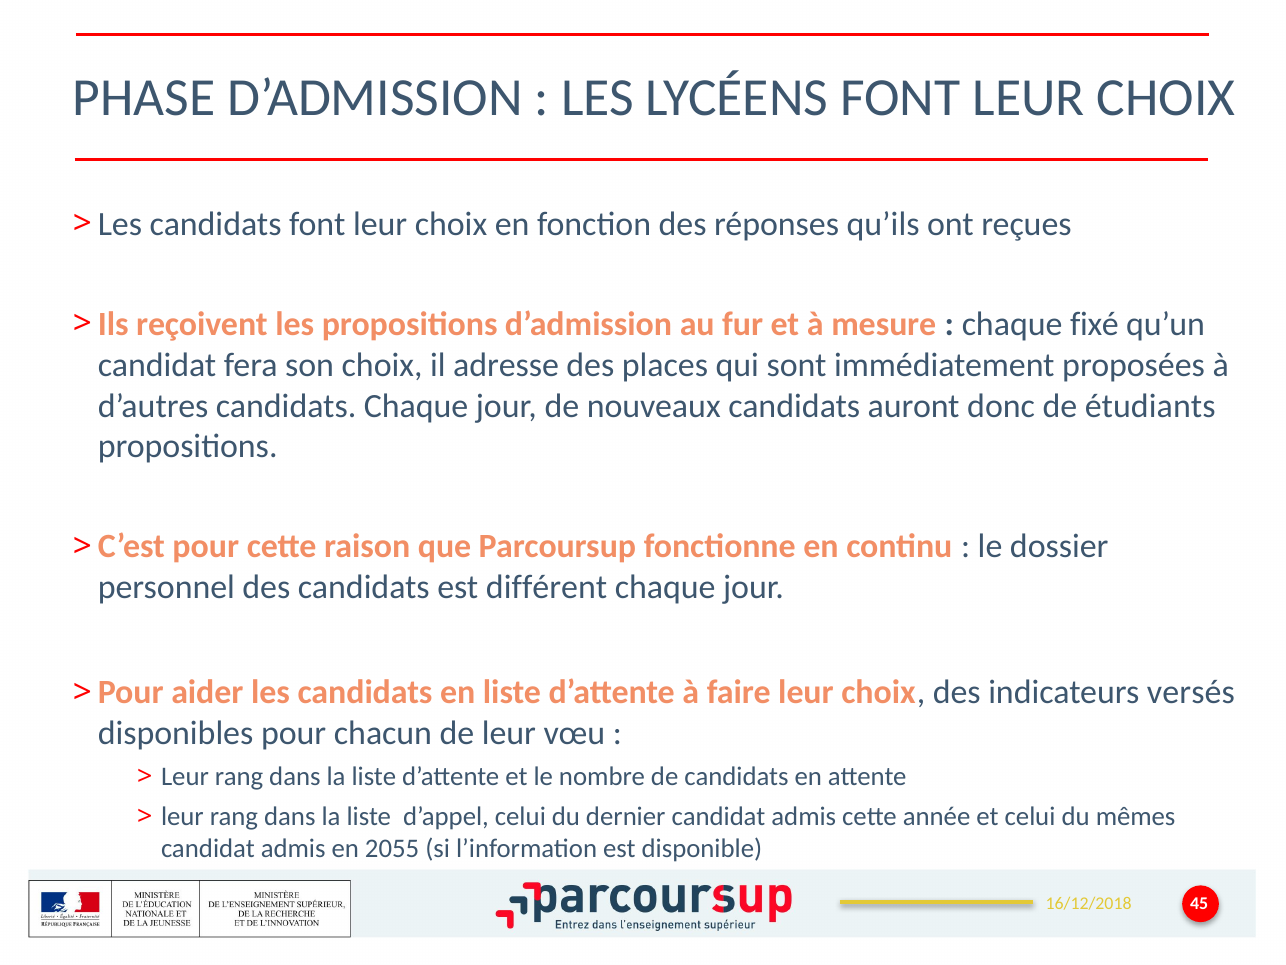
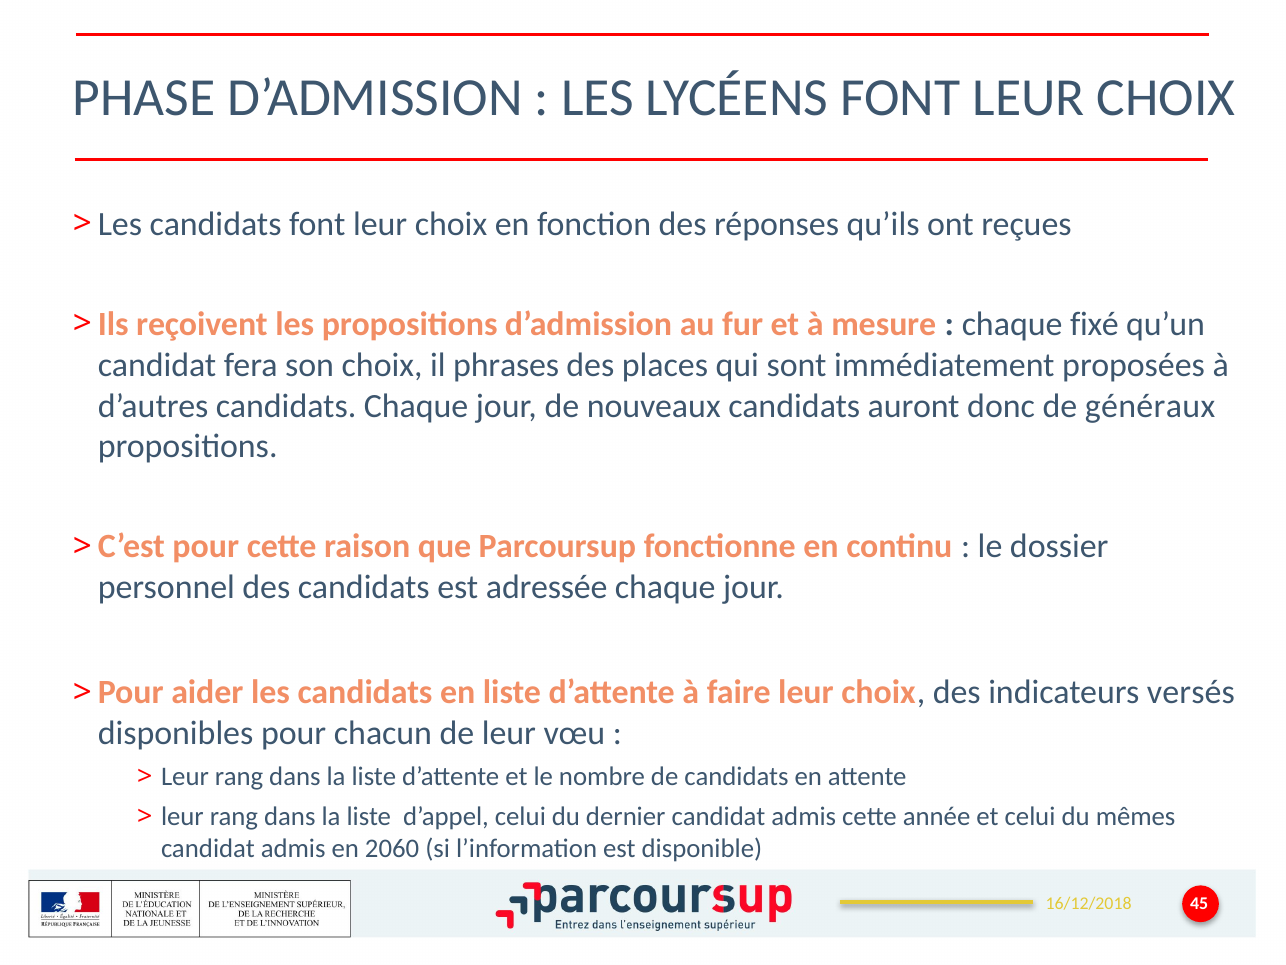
adresse: adresse -> phrases
étudiants: étudiants -> généraux
différent: différent -> adressée
2055: 2055 -> 2060
